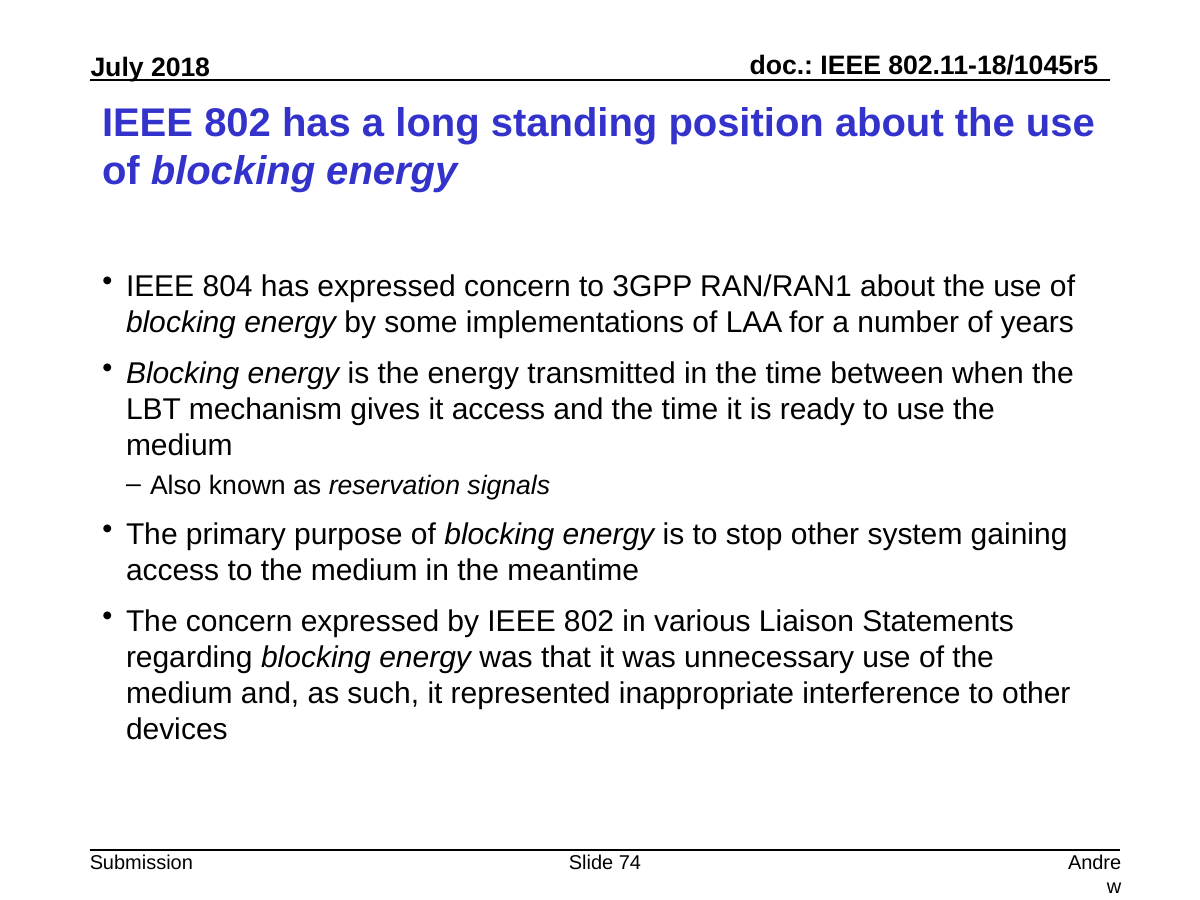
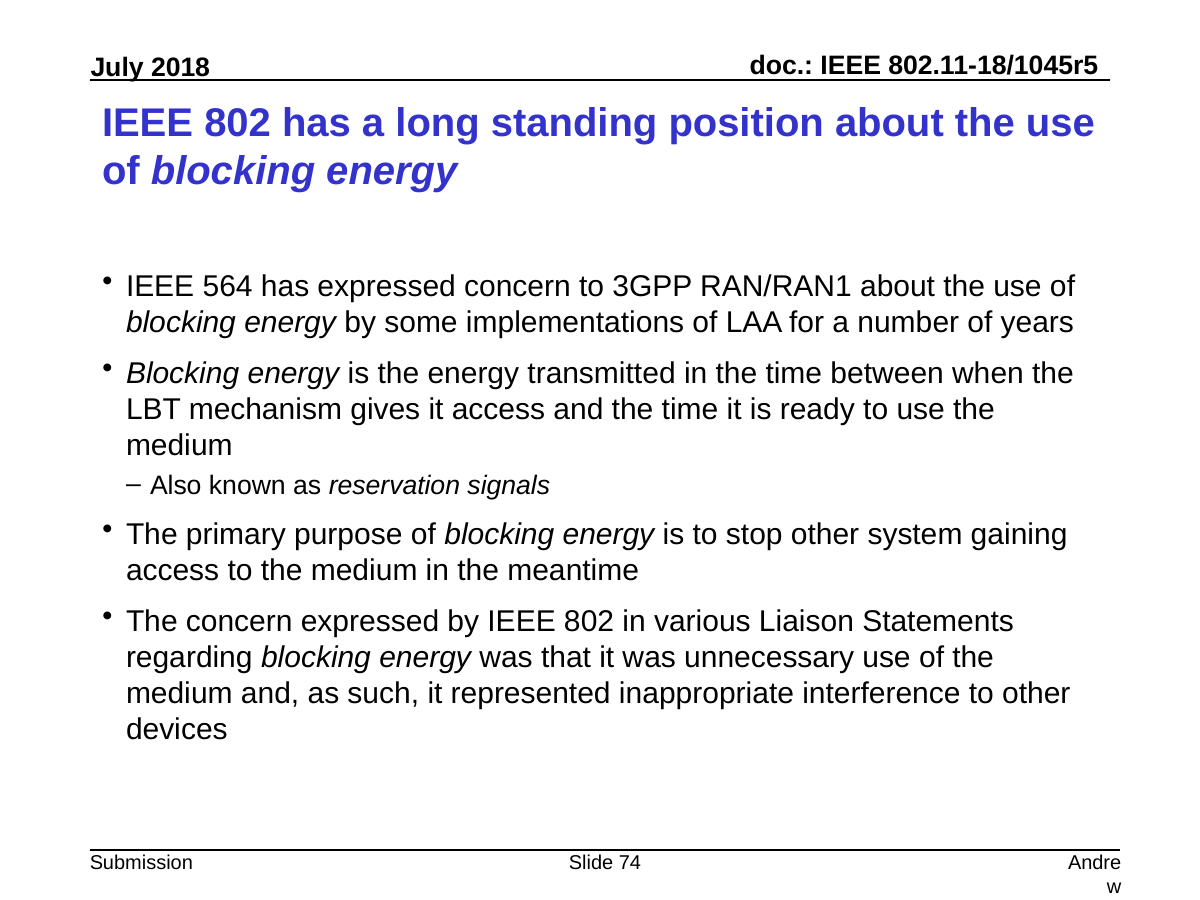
804: 804 -> 564
